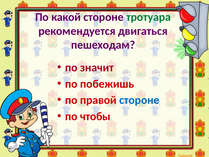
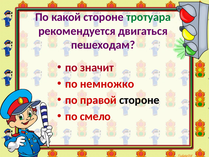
побежишь: побежишь -> немножко
стороне at (139, 100) colour: blue -> black
чтобы: чтобы -> смело
